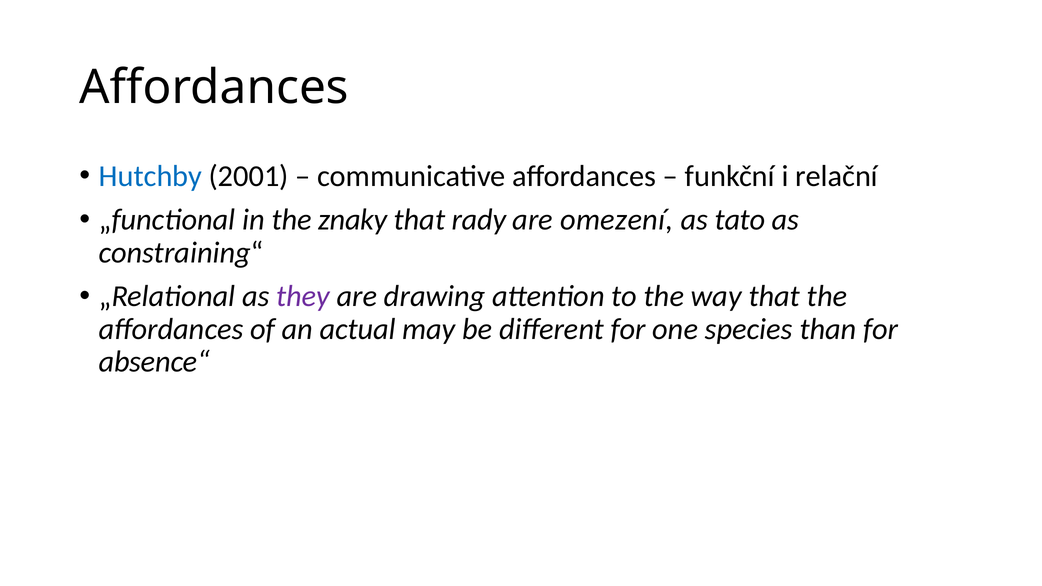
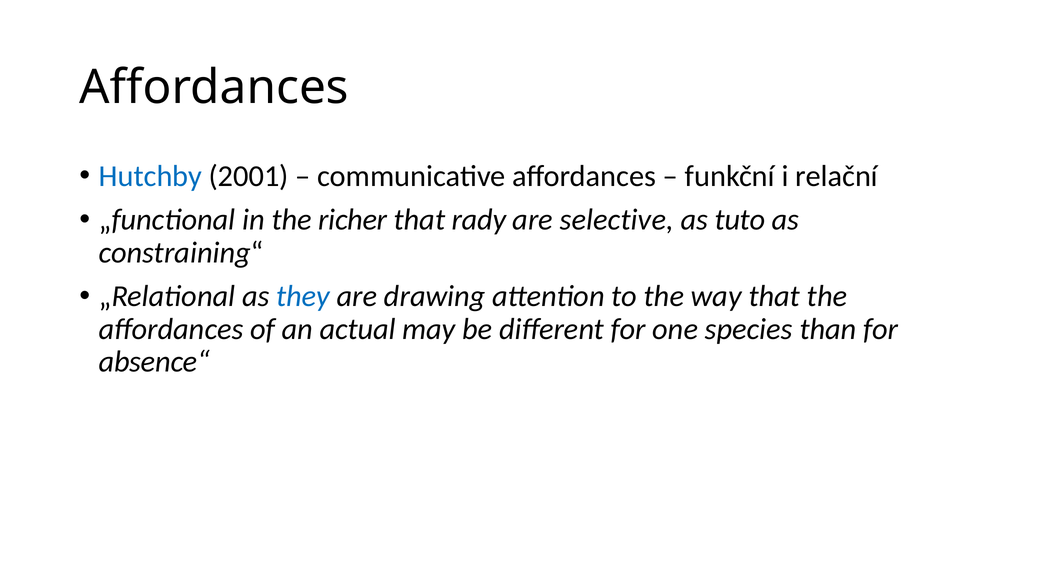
znaky: znaky -> richer
omezení: omezení -> selective
tato: tato -> tuto
they colour: purple -> blue
